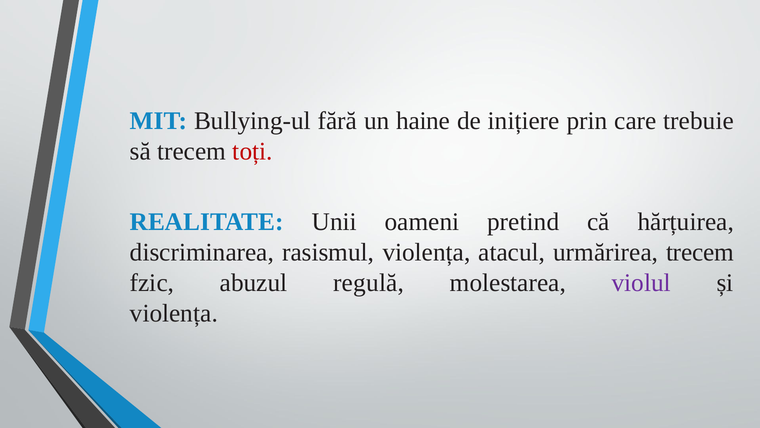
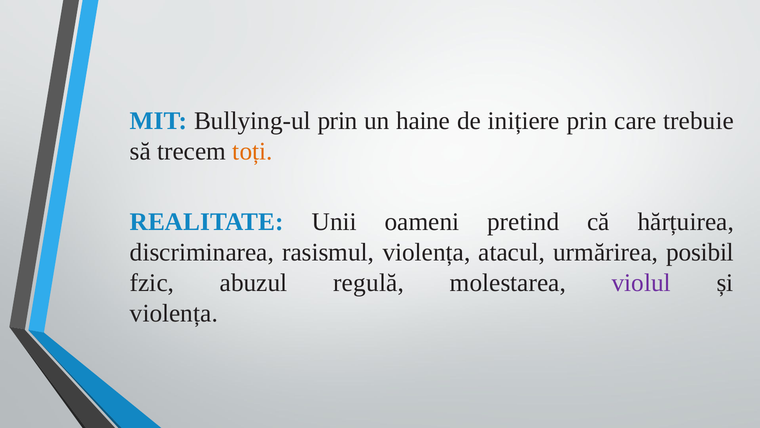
Bullying-ul fără: fără -> prin
toți colour: red -> orange
urmărirea trecem: trecem -> posibil
